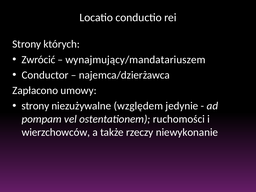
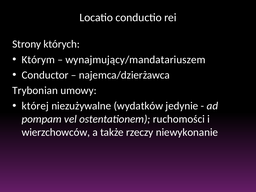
Zwrócić: Zwrócić -> Którym
Zapłacono: Zapłacono -> Trybonian
strony at (35, 106): strony -> której
względem: względem -> wydatków
